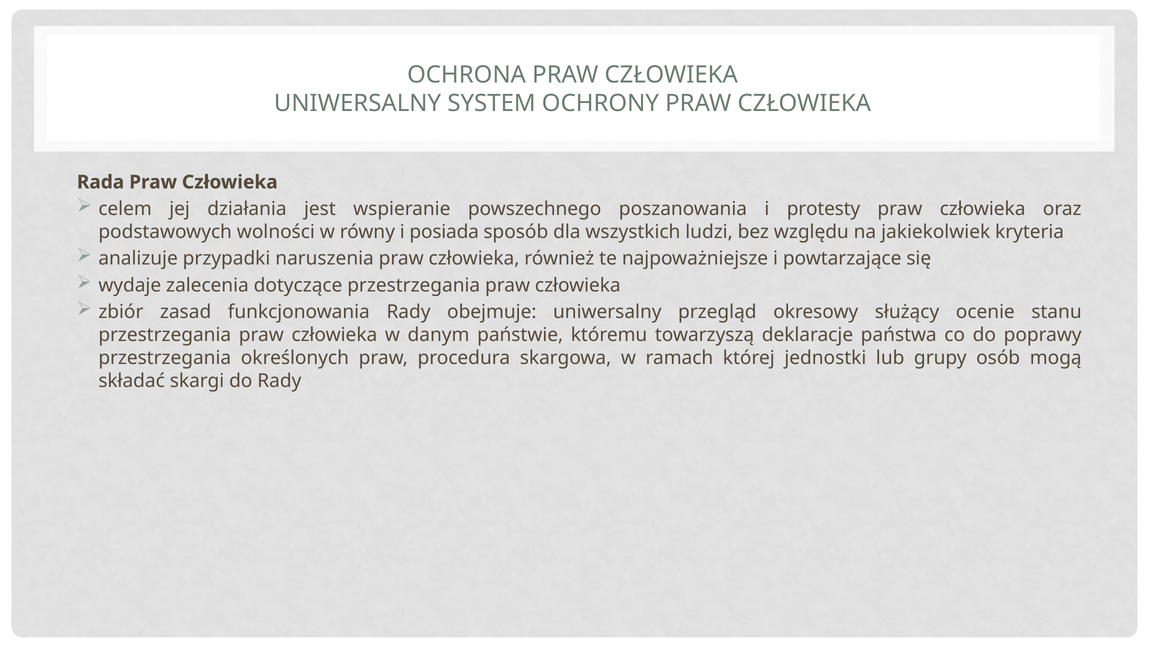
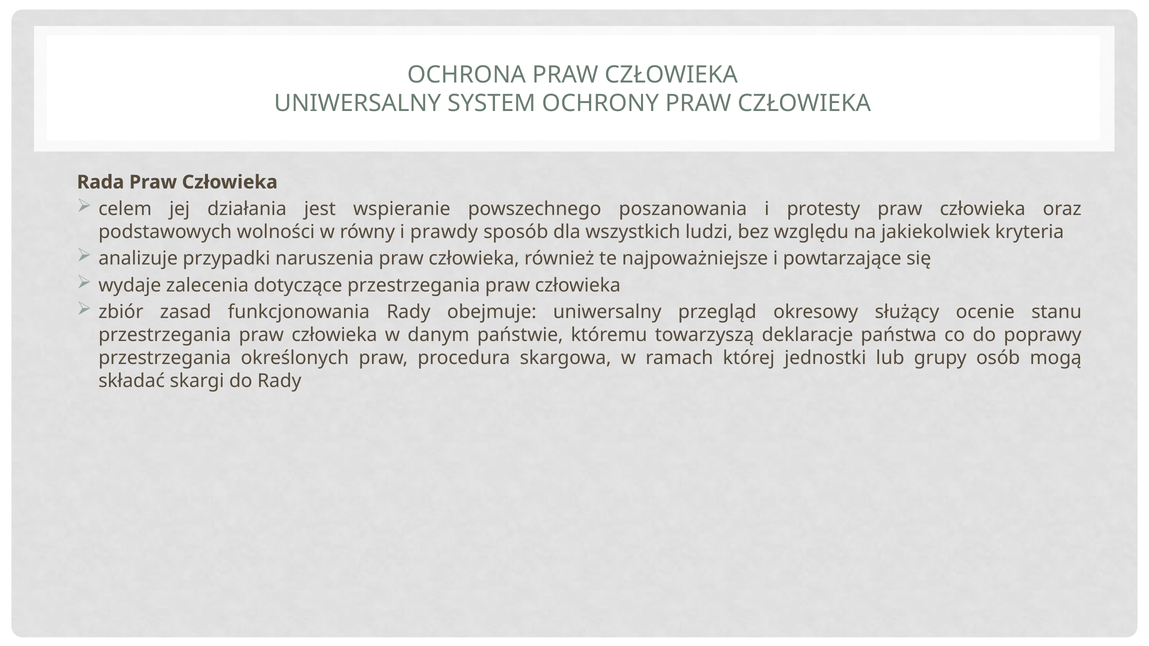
posiada: posiada -> prawdy
